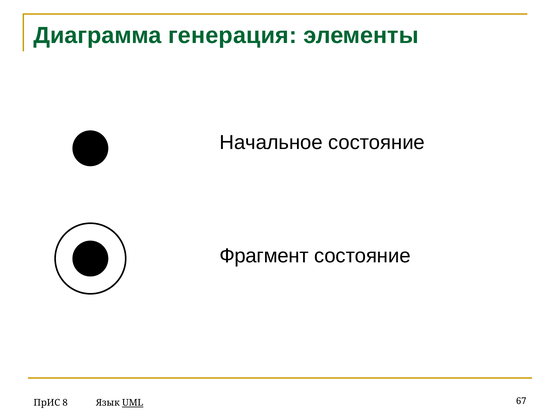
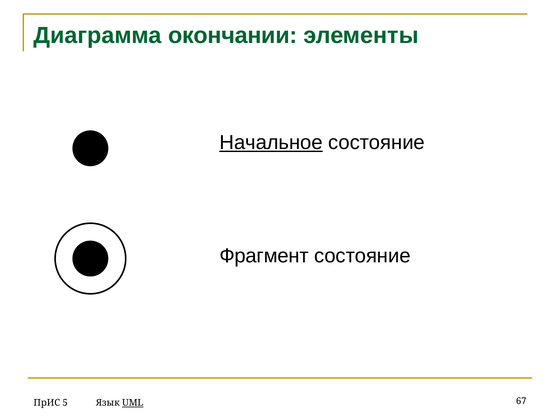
генерация: генерация -> окончании
Начальное underline: none -> present
8: 8 -> 5
